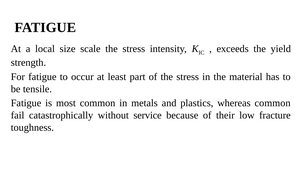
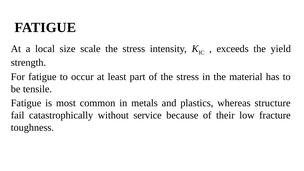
whereas common: common -> structure
